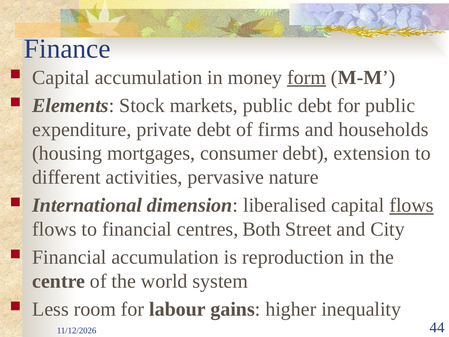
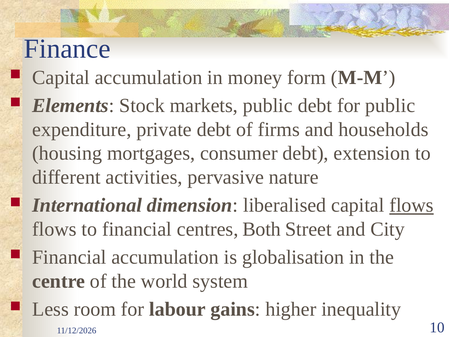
form underline: present -> none
reproduction: reproduction -> globalisation
44: 44 -> 10
